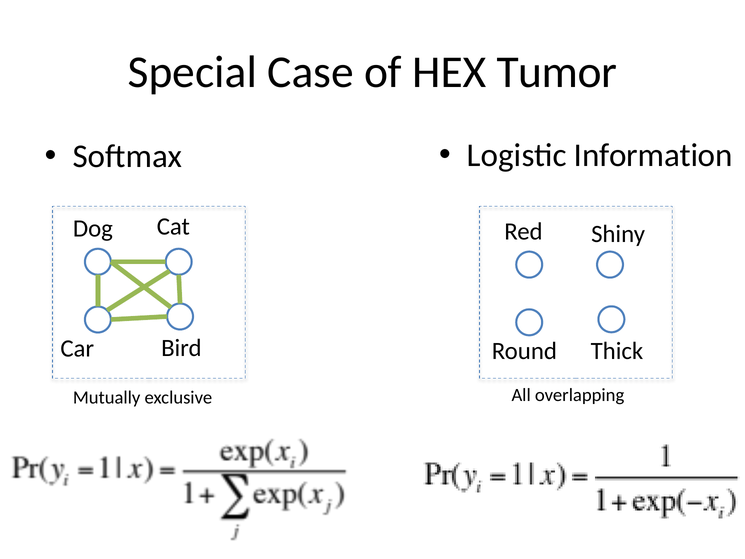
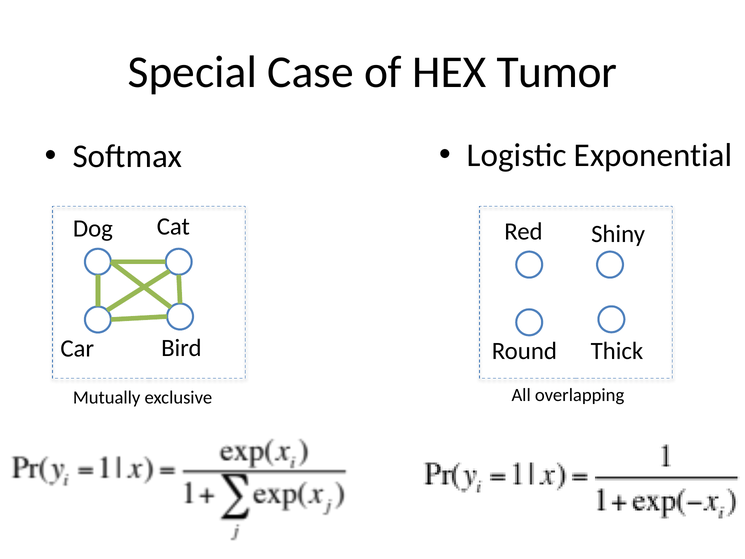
Information: Information -> Exponential
